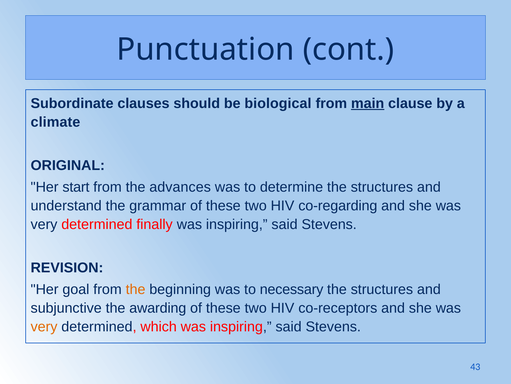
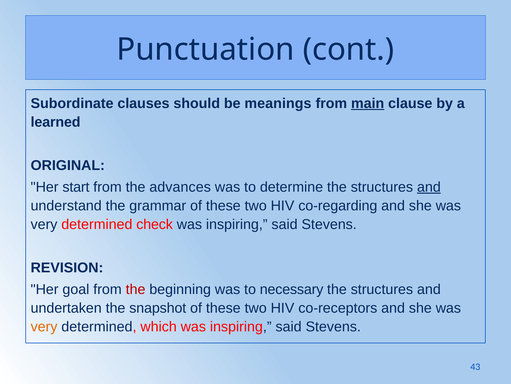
biological: biological -> meanings
climate: climate -> learned
and at (429, 187) underline: none -> present
finally: finally -> check
the at (136, 289) colour: orange -> red
subjunctive: subjunctive -> undertaken
awarding: awarding -> snapshot
